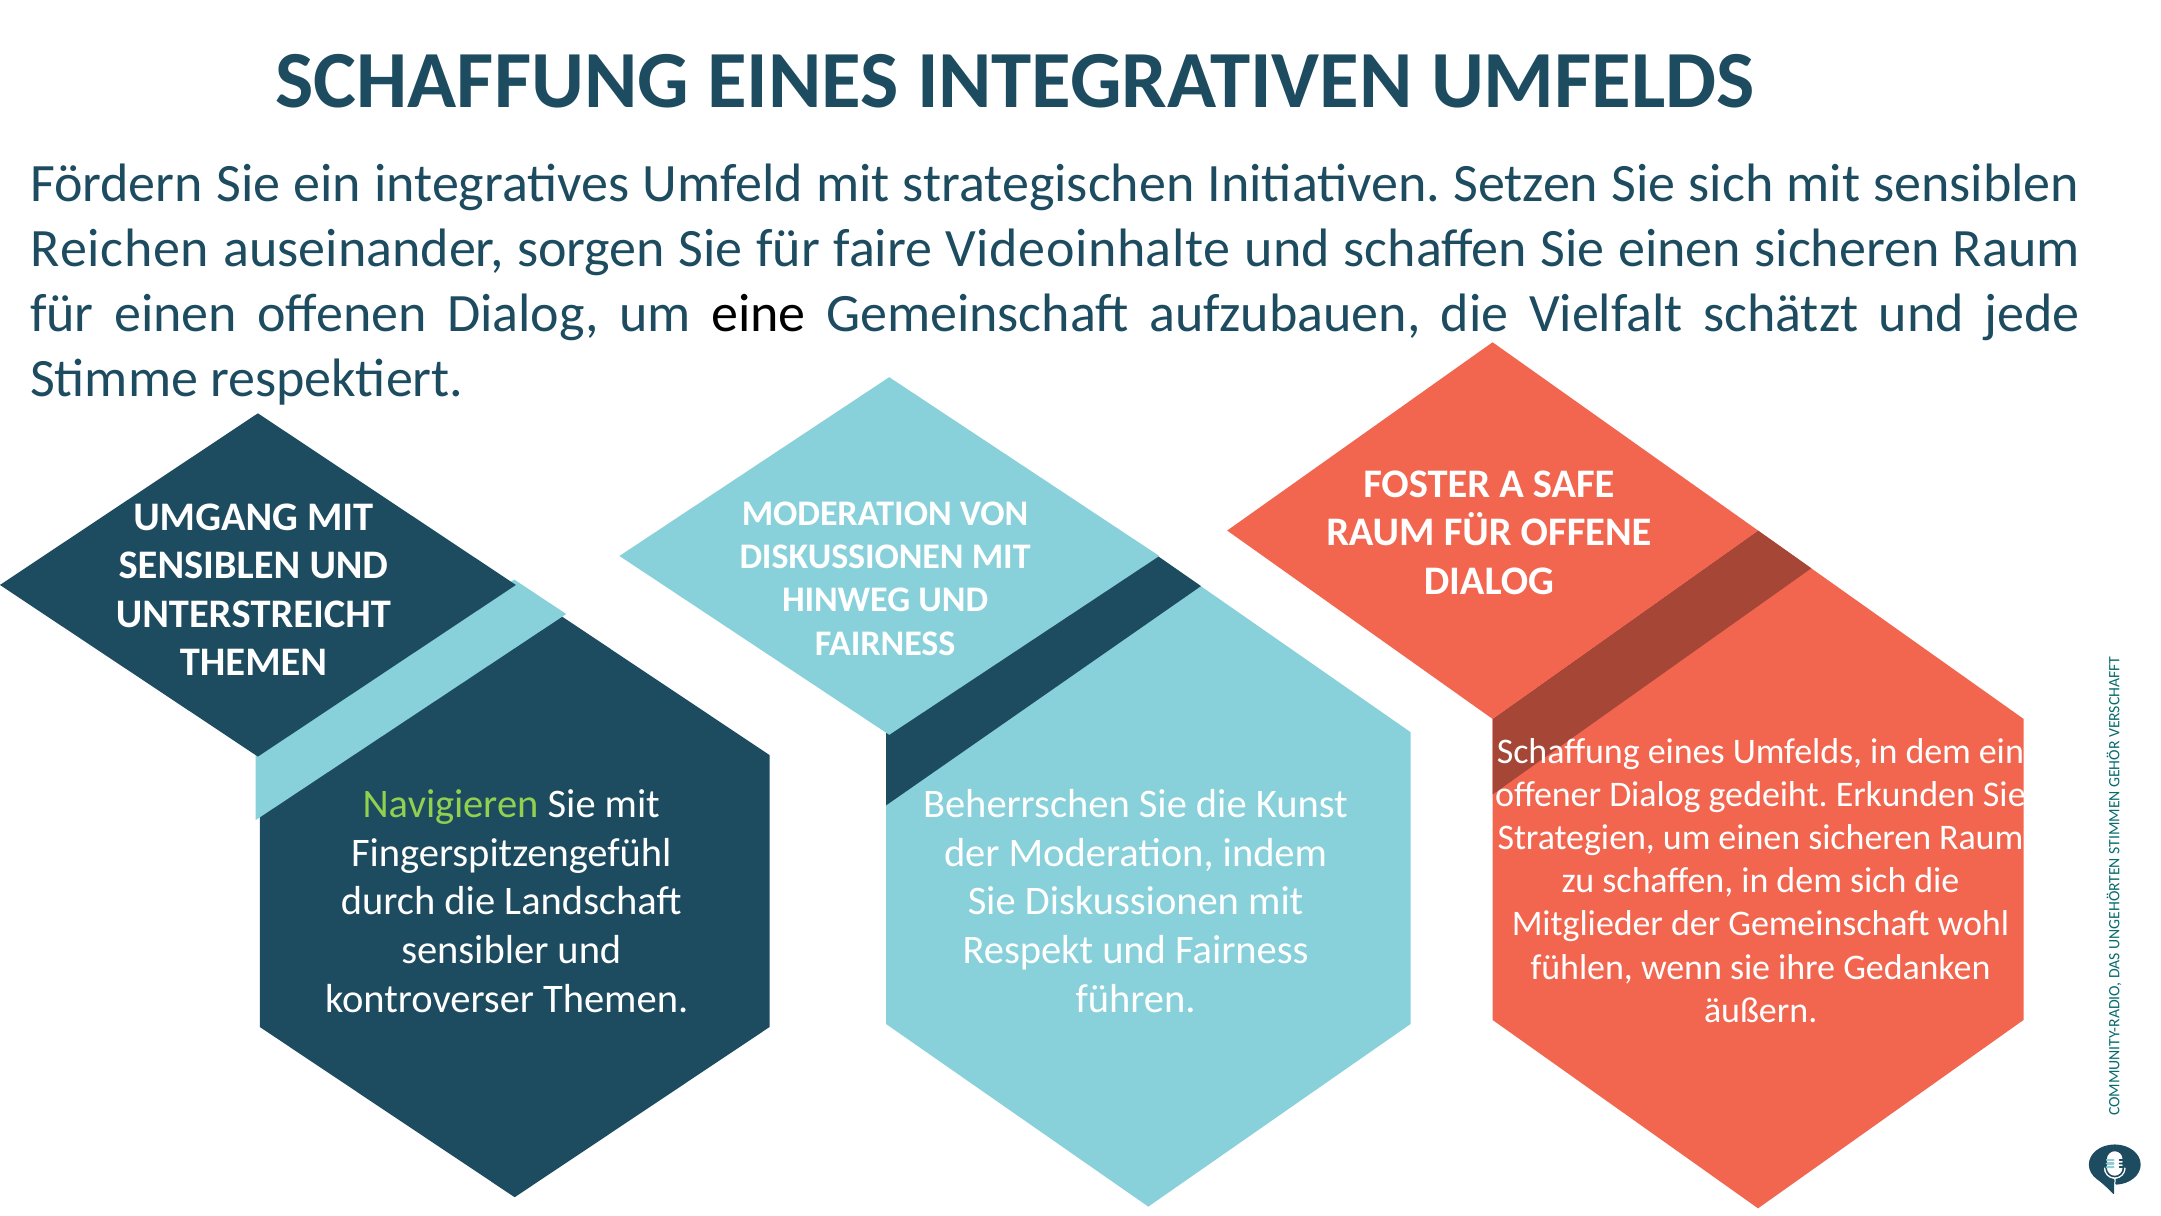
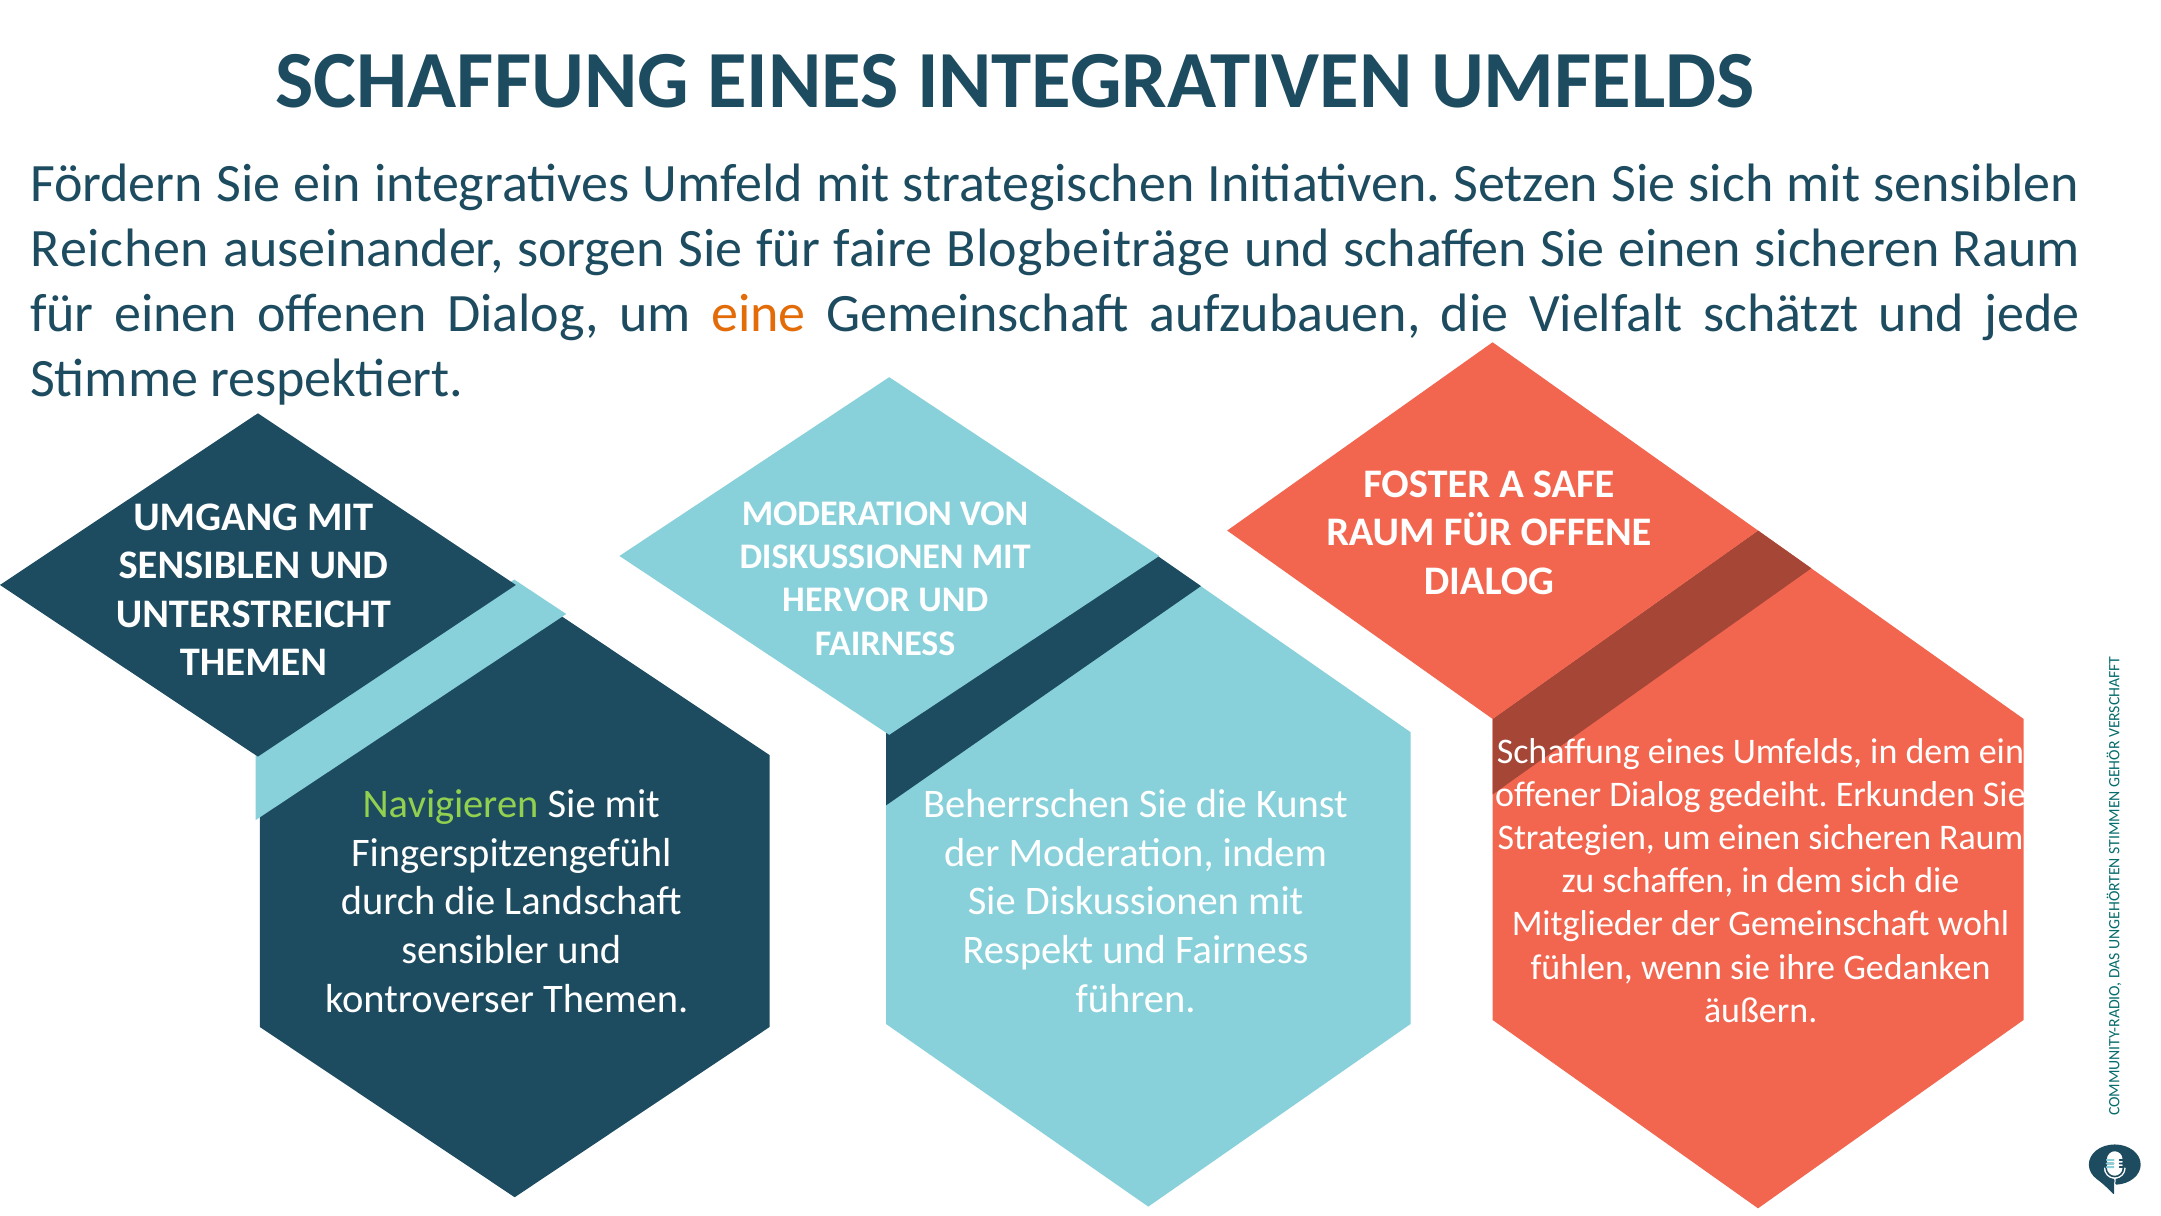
Videoinhalte: Videoinhalte -> Blogbeiträge
eine colour: black -> orange
HINWEG: HINWEG -> HERVOR
